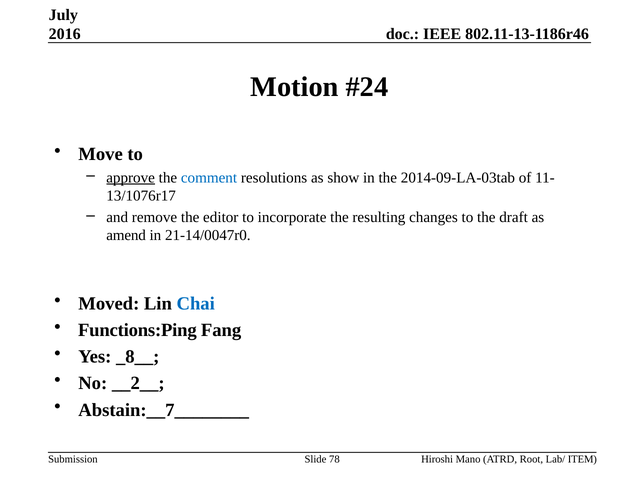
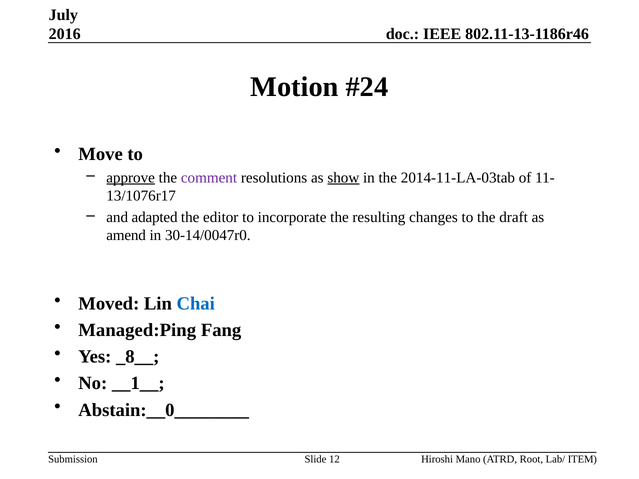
comment colour: blue -> purple
show underline: none -> present
2014-09-LA-03tab: 2014-09-LA-03tab -> 2014-11-LA-03tab
remove: remove -> adapted
21-14/0047r0: 21-14/0047r0 -> 30-14/0047r0
Functions:Ping: Functions:Ping -> Managed:Ping
__2__: __2__ -> __1__
Abstain:__7________: Abstain:__7________ -> Abstain:__0________
78: 78 -> 12
